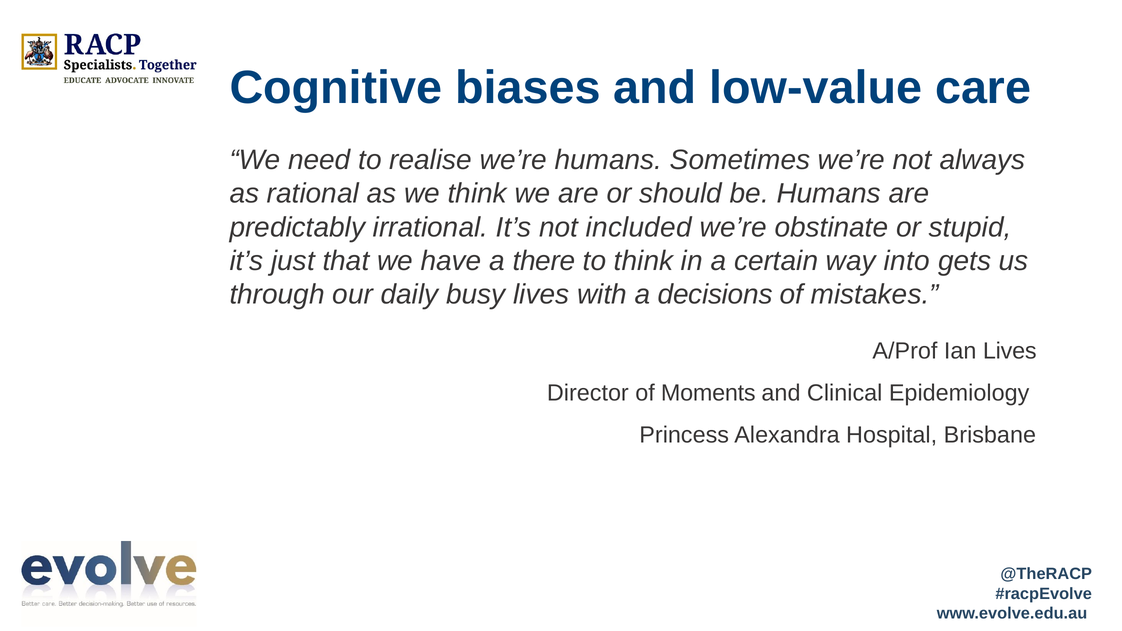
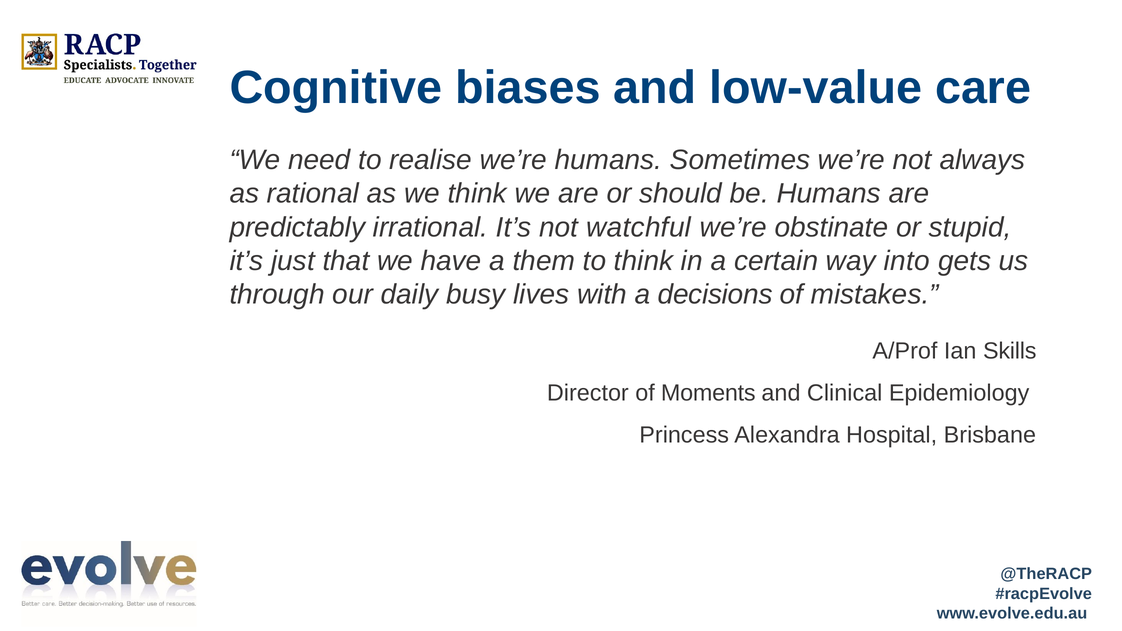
included: included -> watchful
there: there -> them
Ian Lives: Lives -> Skills
